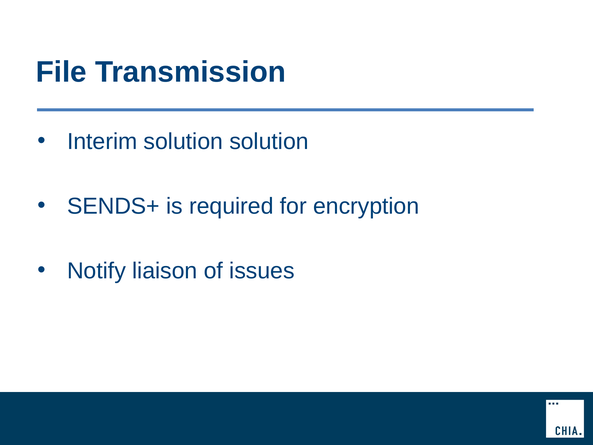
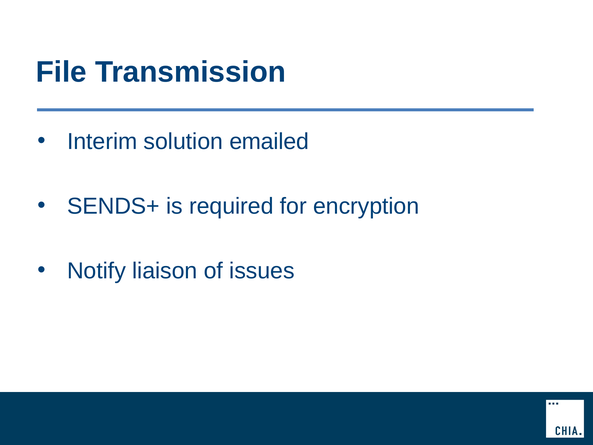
solution solution: solution -> emailed
